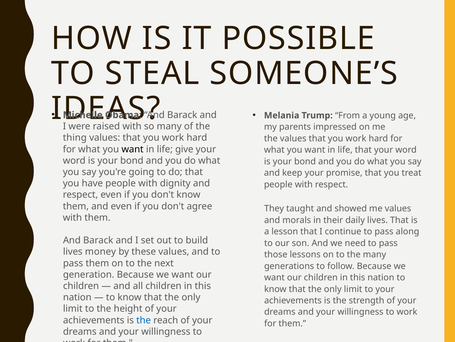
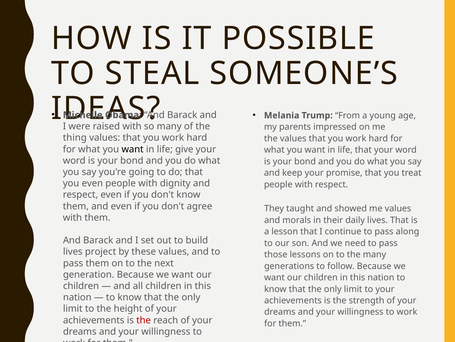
you have: have -> even
money: money -> project
the at (144, 320) colour: blue -> red
